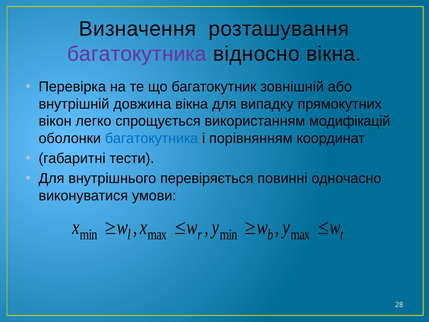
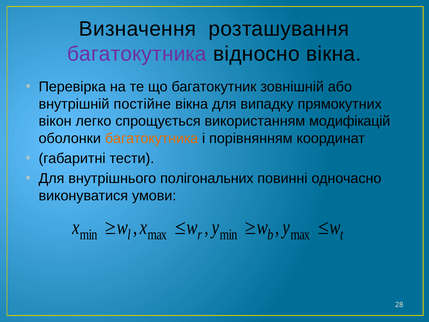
довжина: довжина -> постійне
багатокутника at (152, 138) colour: blue -> orange
перевіряється: перевіряється -> полігональних
